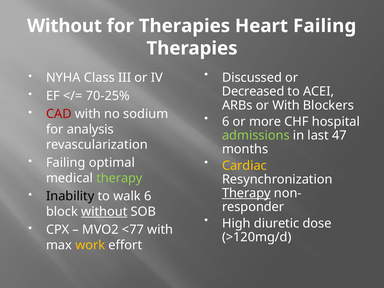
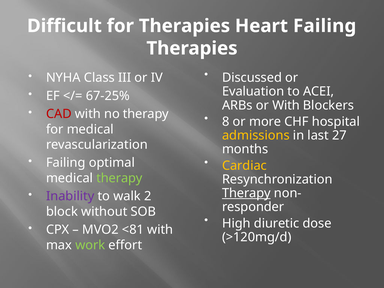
Without at (65, 26): Without -> Difficult
Decreased: Decreased -> Evaluation
70-25%: 70-25% -> 67-25%
no sodium: sodium -> therapy
6 at (226, 122): 6 -> 8
for analysis: analysis -> medical
admissions colour: light green -> yellow
47: 47 -> 27
Inability colour: black -> purple
walk 6: 6 -> 2
without at (104, 212) underline: present -> none
<77: <77 -> <81
work colour: yellow -> light green
